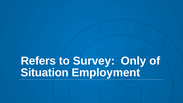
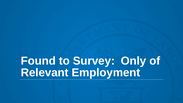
Refers: Refers -> Found
Situation: Situation -> Relevant
